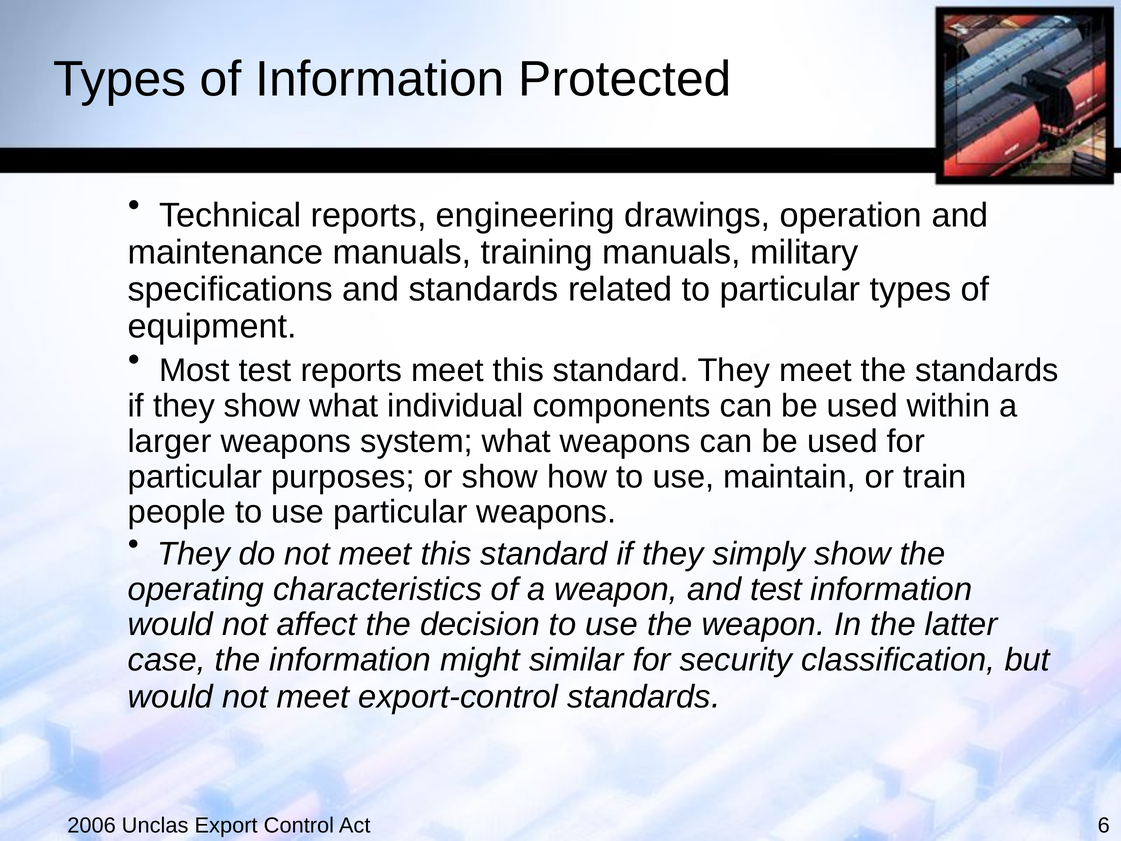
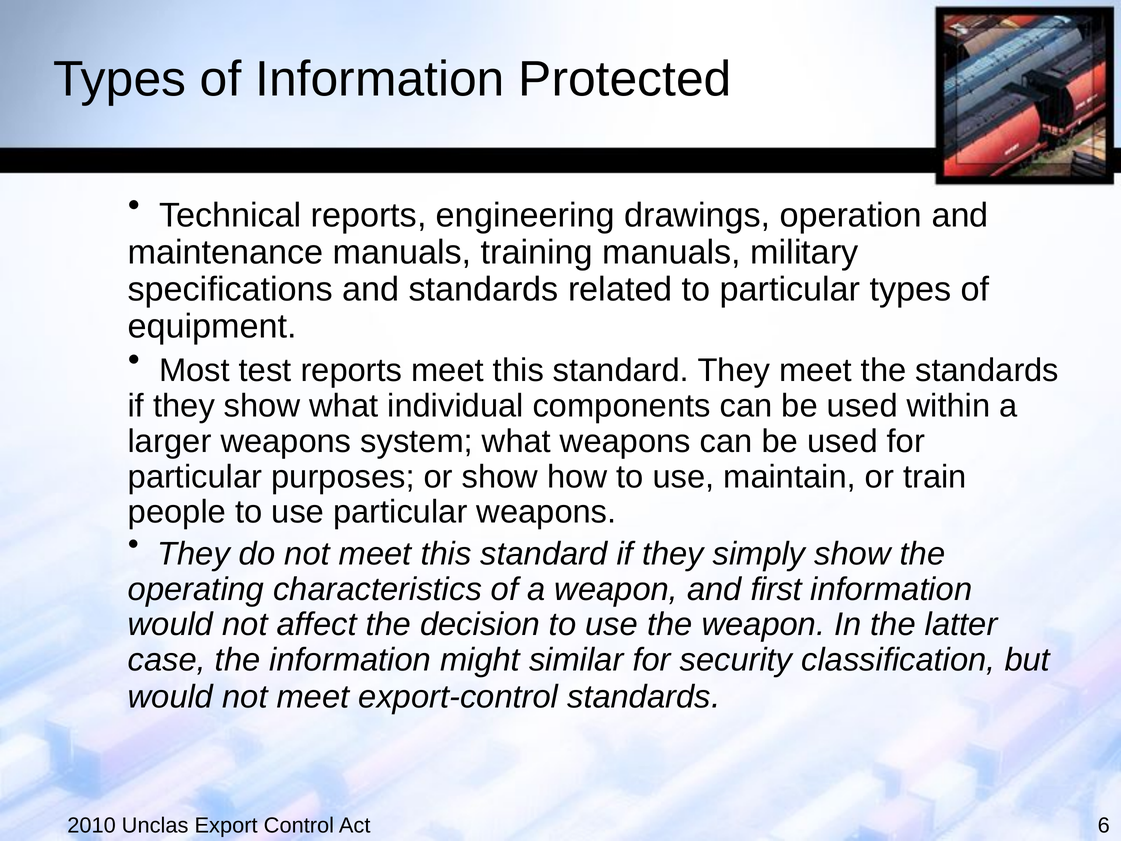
and test: test -> first
2006: 2006 -> 2010
